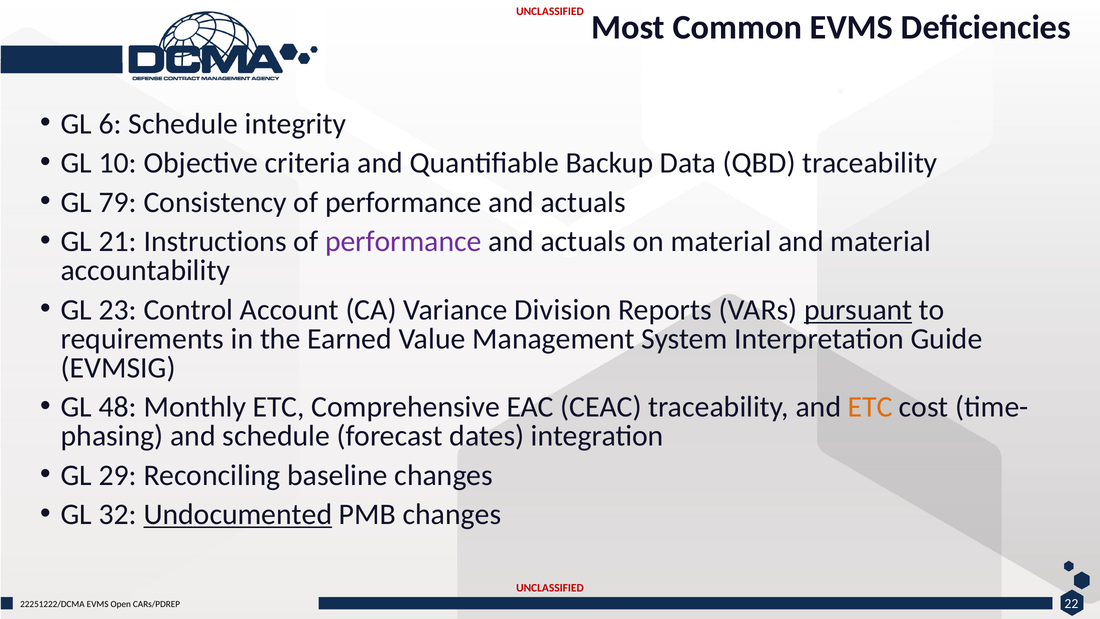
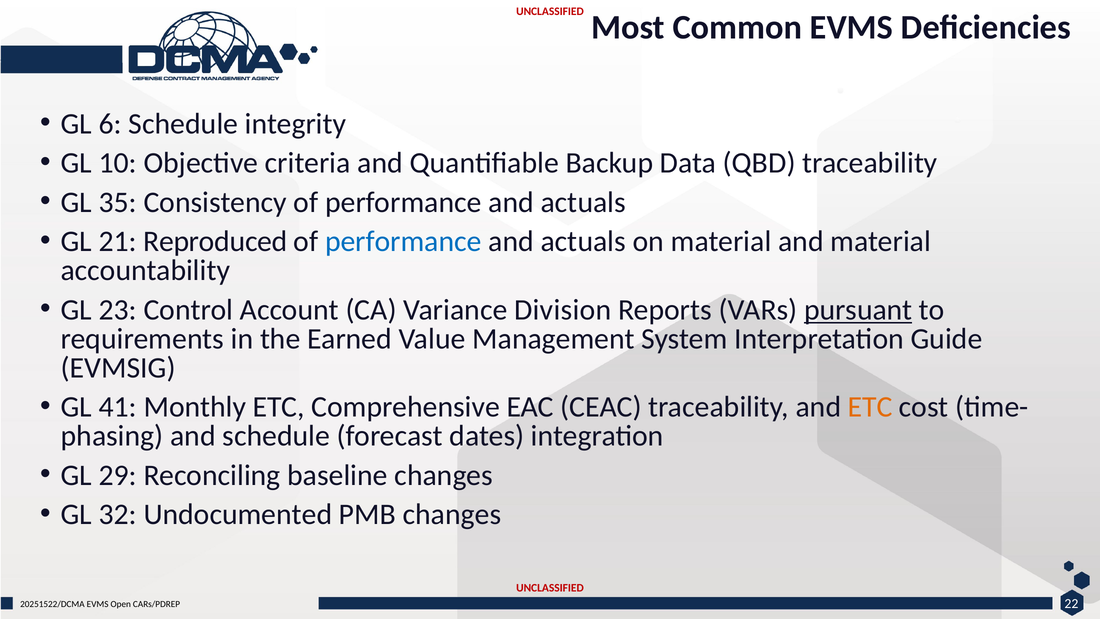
79: 79 -> 35
Instructions: Instructions -> Reproduced
performance at (403, 242) colour: purple -> blue
48: 48 -> 41
Undocumented underline: present -> none
22251222/DCMA: 22251222/DCMA -> 20251522/DCMA
